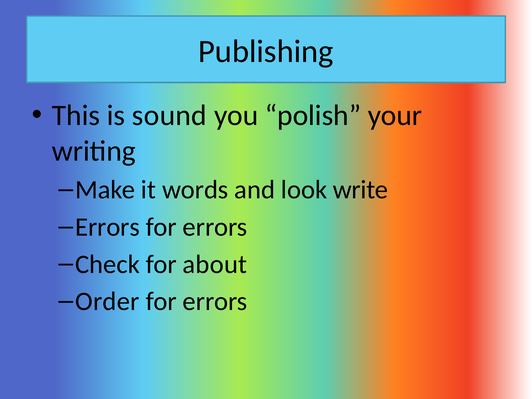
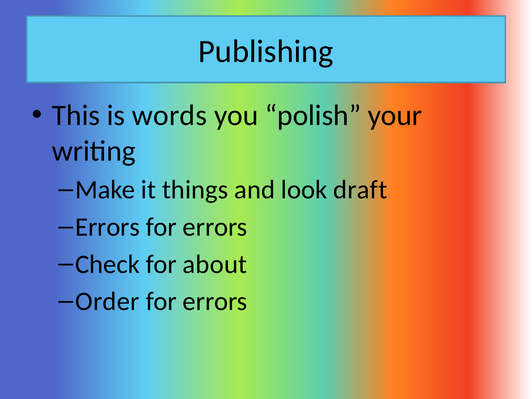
sound: sound -> words
words: words -> things
write: write -> draft
